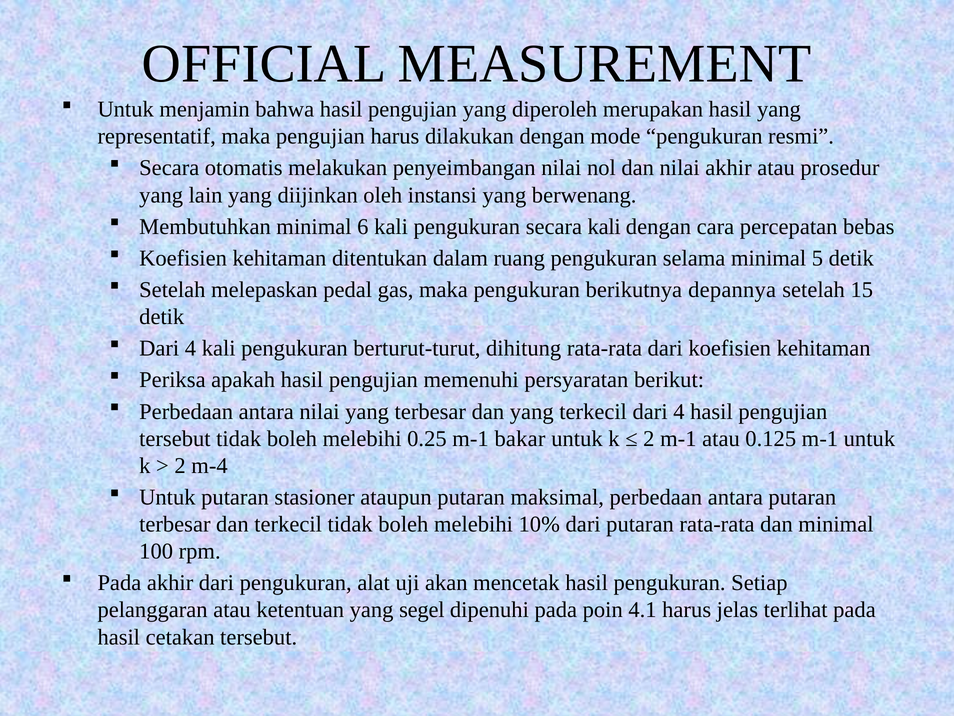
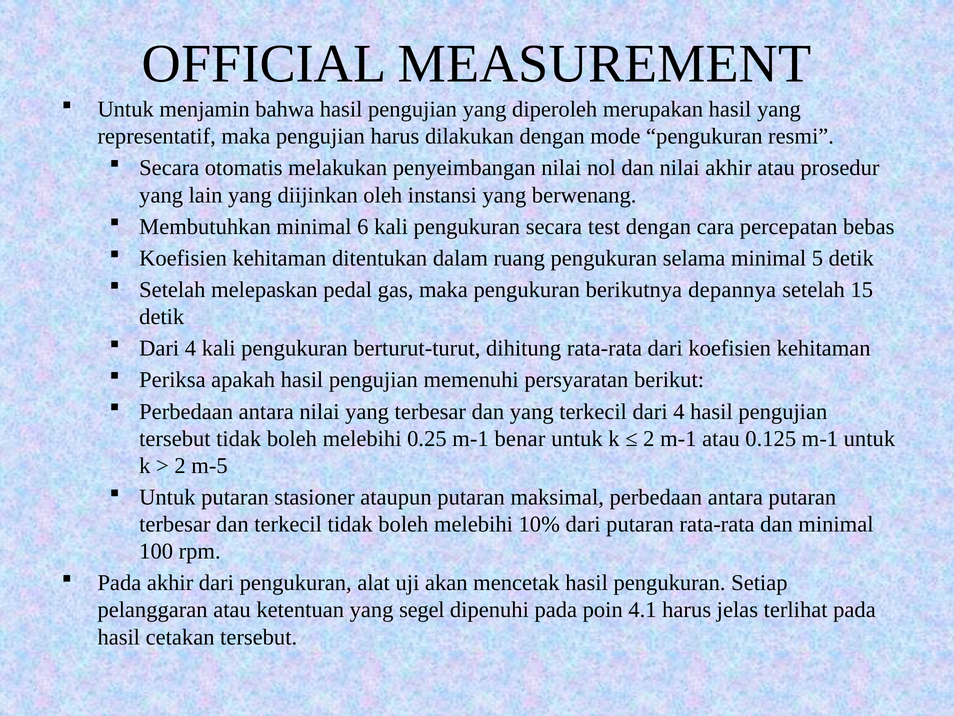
secara kali: kali -> test
bakar: bakar -> benar
m-4: m-4 -> m-5
